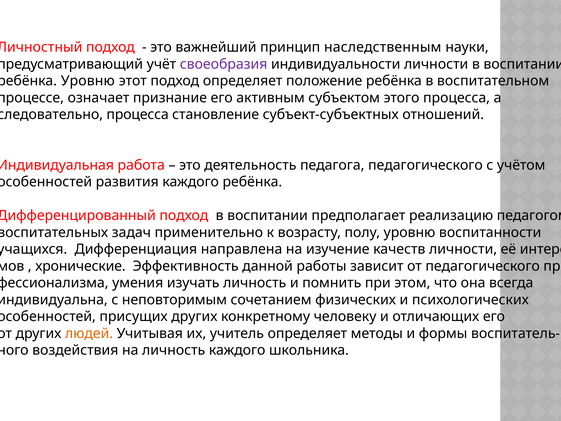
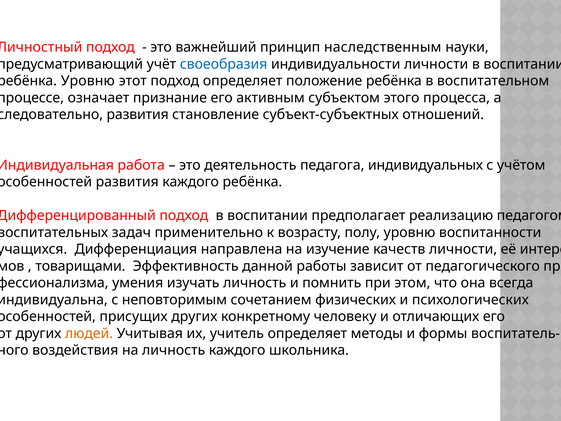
своеобразия colour: purple -> blue
процесса at (138, 115): процесса -> развития
педагога педагогического: педагогического -> индивидуальных
хронические: хронические -> товарищами
